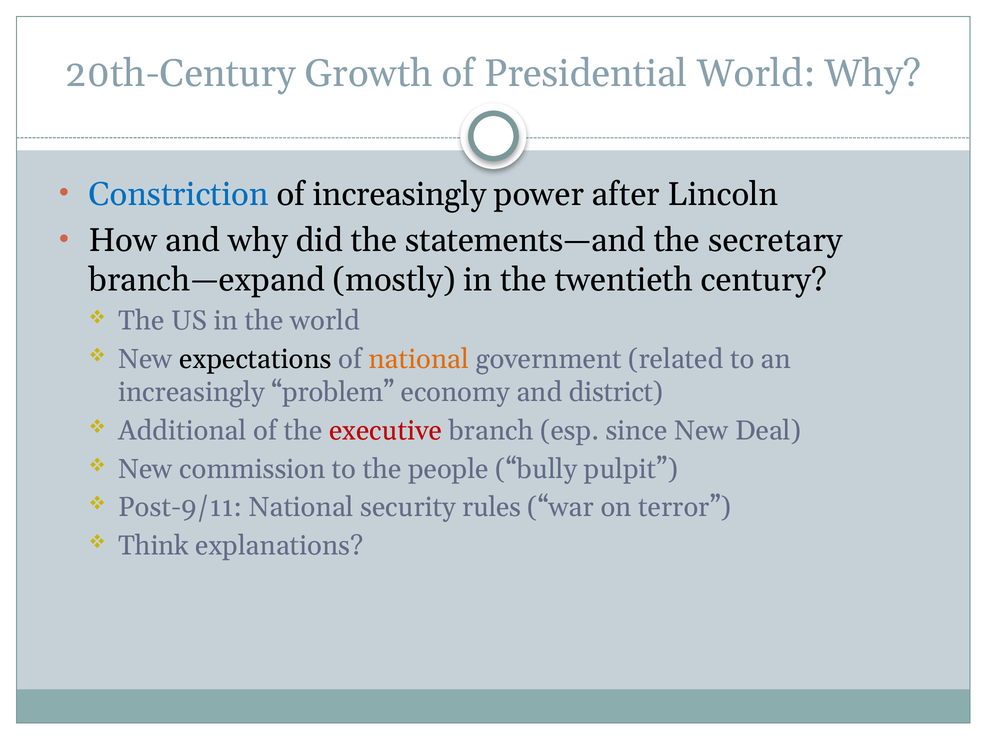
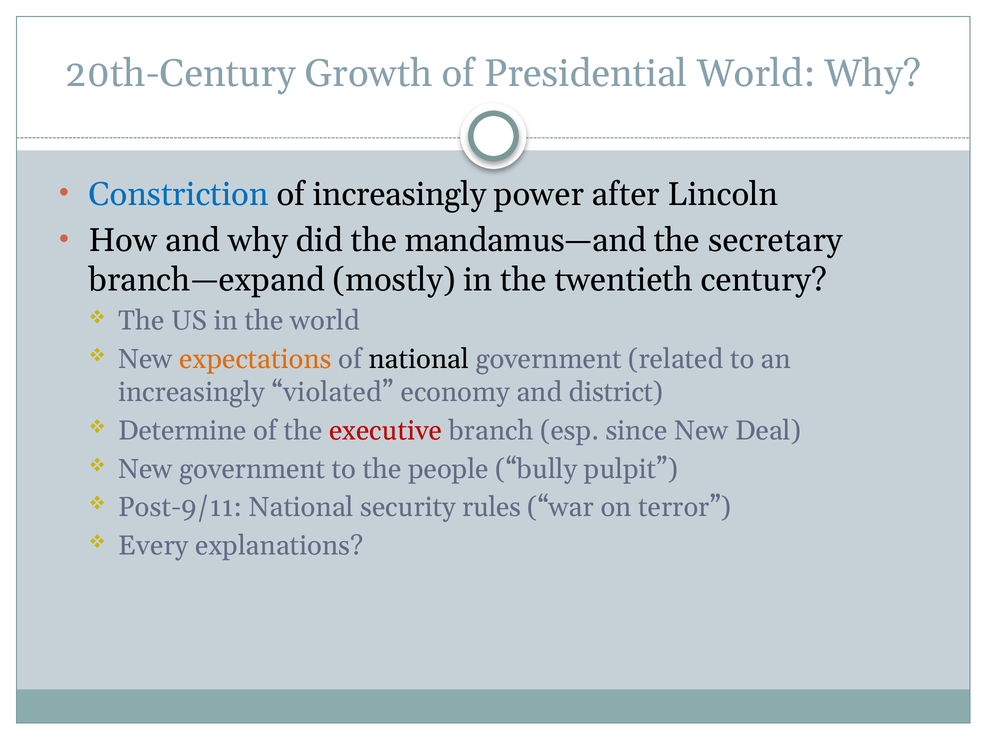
statements—and: statements—and -> mandamus—and
expectations colour: black -> orange
national at (419, 359) colour: orange -> black
problem: problem -> violated
Additional: Additional -> Determine
New commission: commission -> government
Think: Think -> Every
